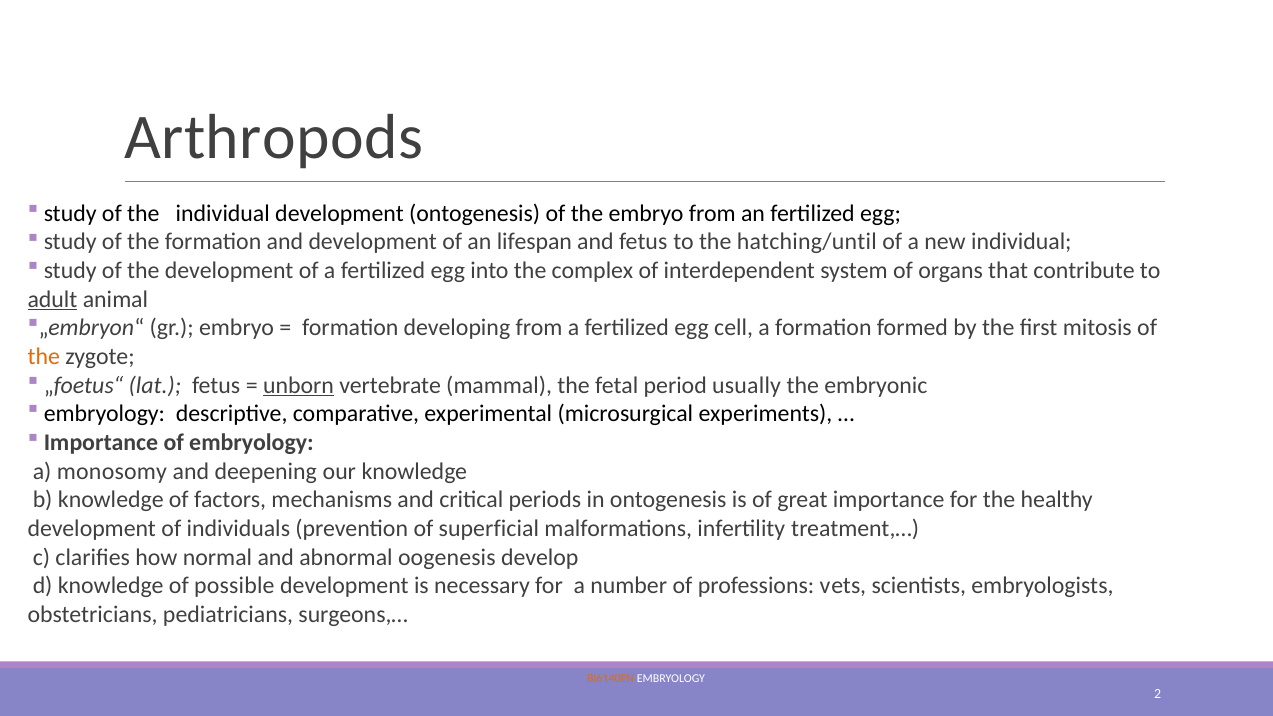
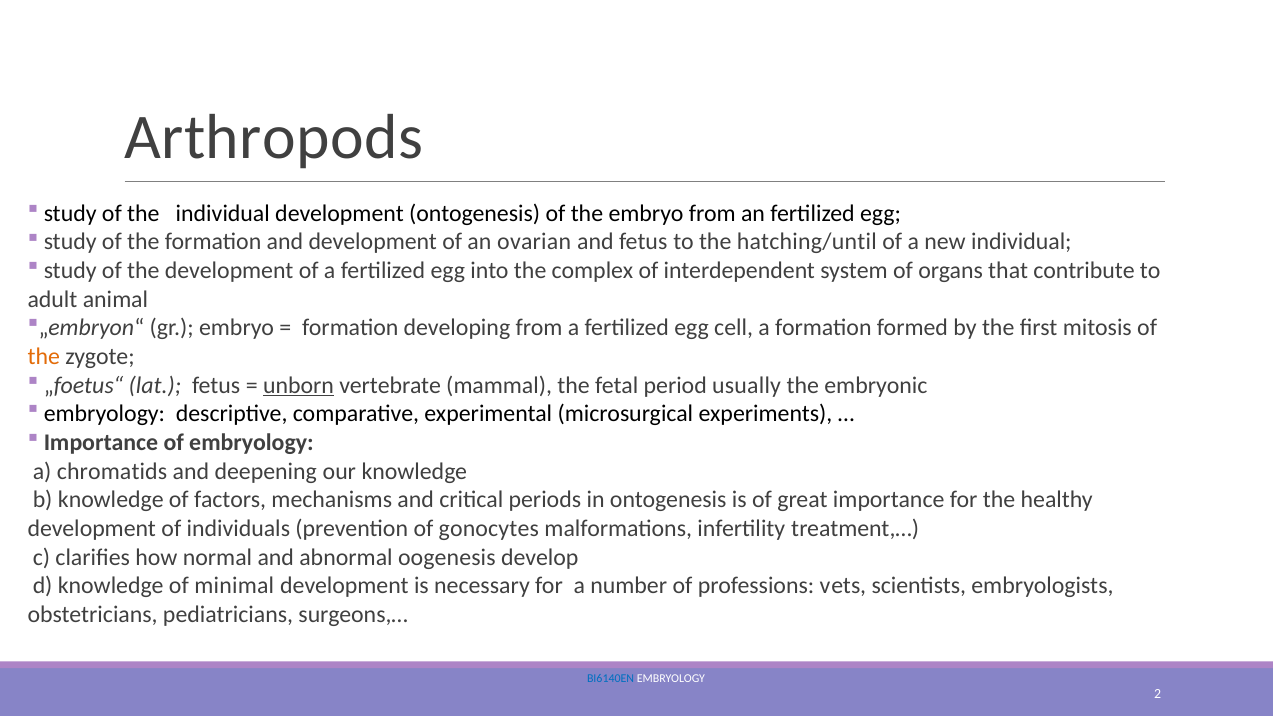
lifespan: lifespan -> ovarian
adult underline: present -> none
monosomy: monosomy -> chromatids
superficial: superficial -> gonocytes
possible: possible -> minimal
BI6140EN colour: orange -> blue
